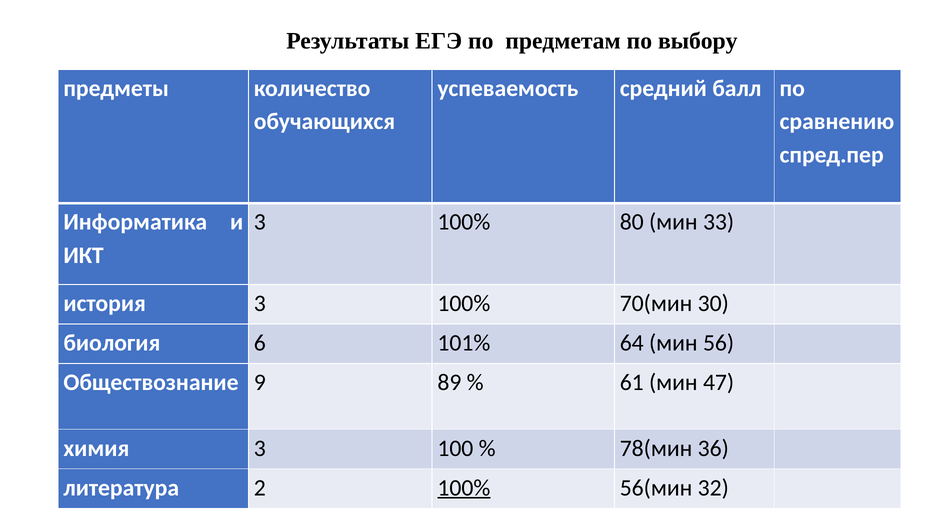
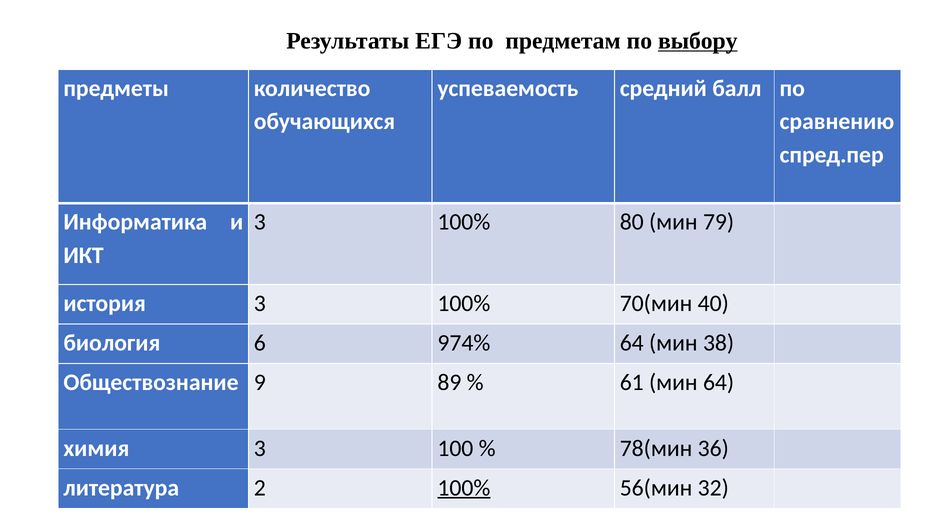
выбору underline: none -> present
33: 33 -> 79
30: 30 -> 40
101%: 101% -> 974%
56: 56 -> 38
мин 47: 47 -> 64
